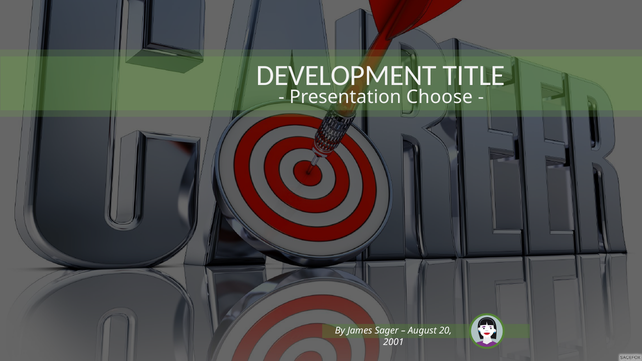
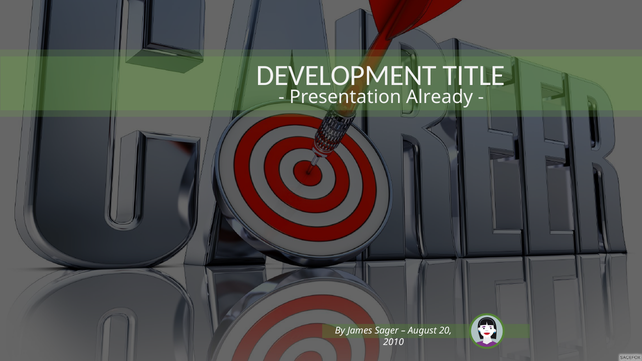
Choose: Choose -> Already
2001: 2001 -> 2010
